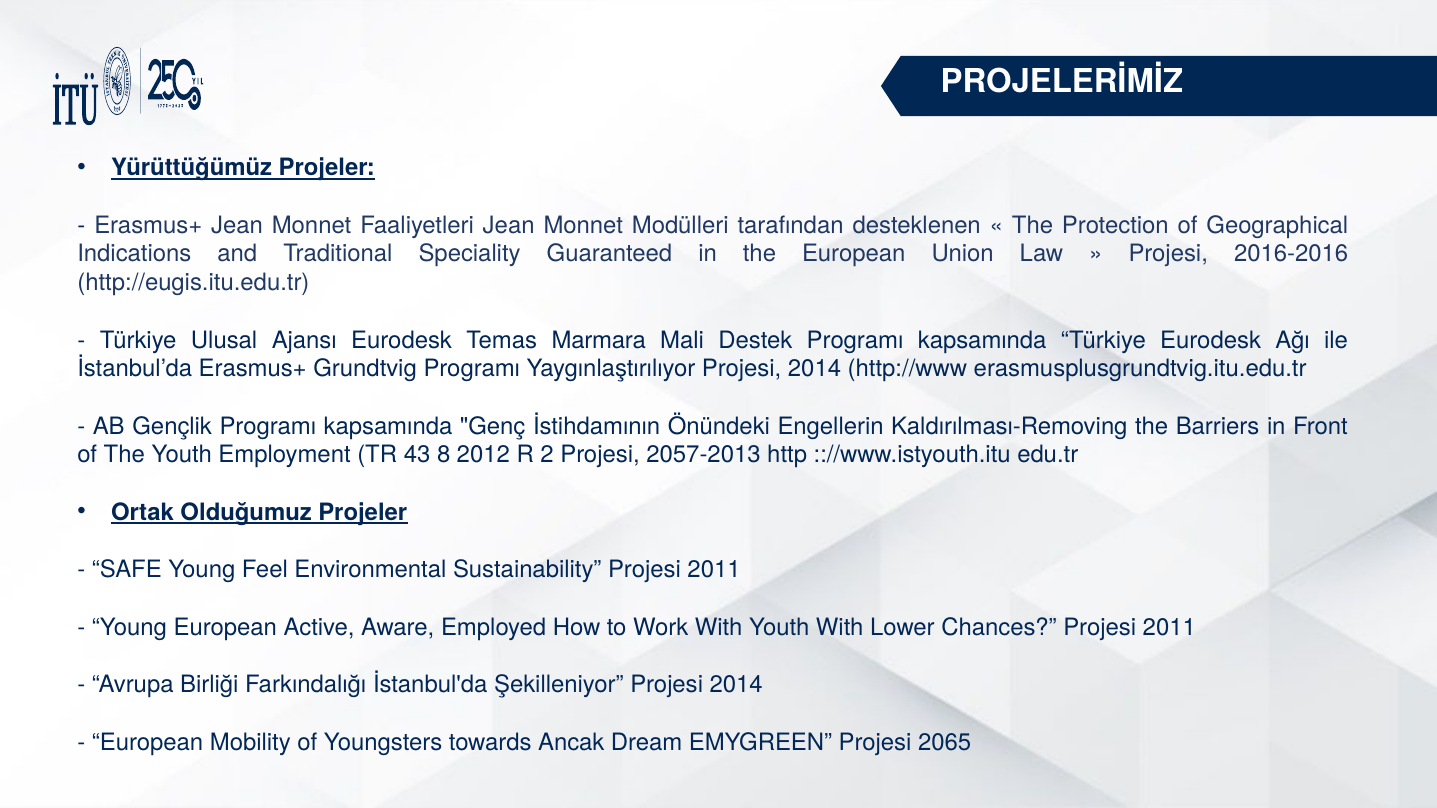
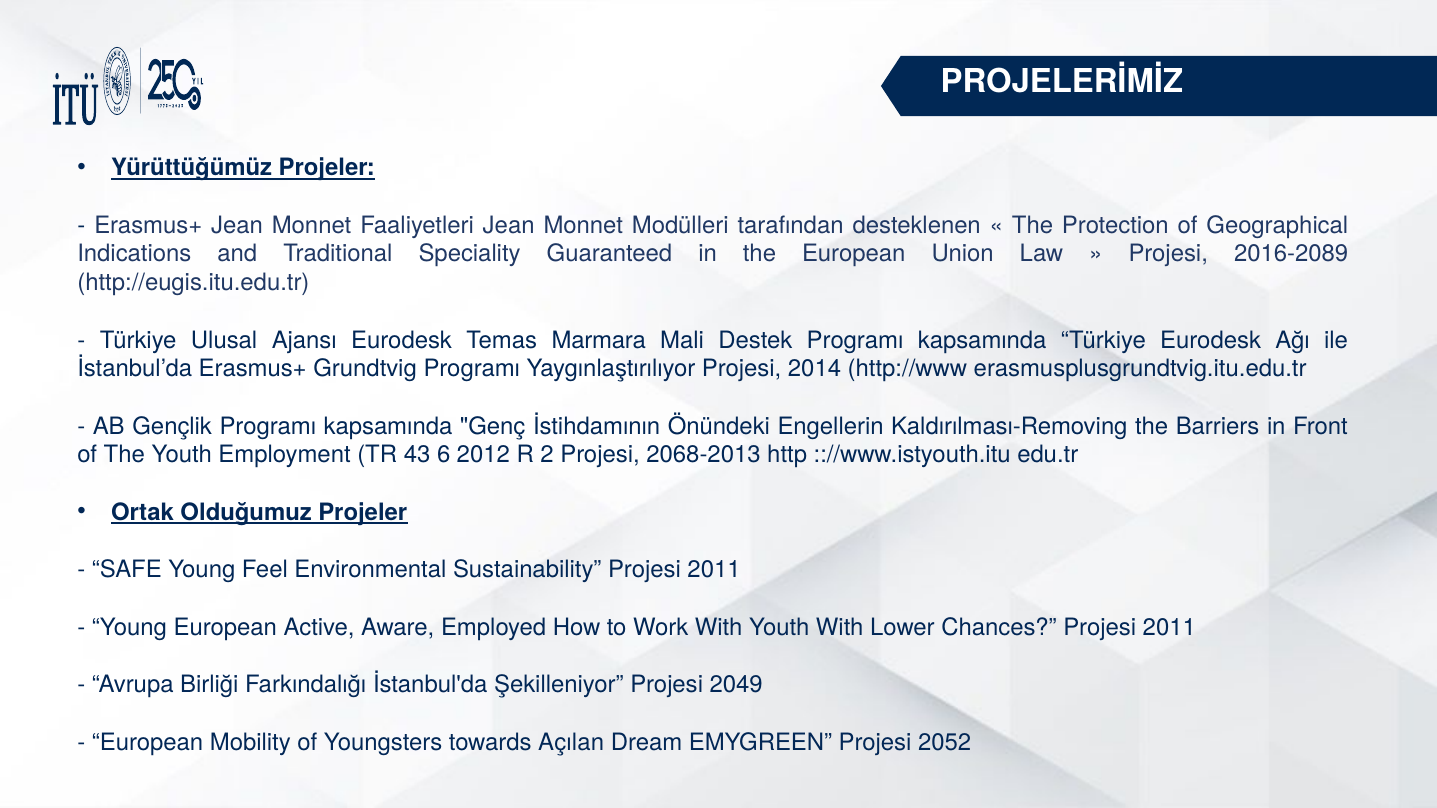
2016-2016: 2016-2016 -> 2016-2089
8: 8 -> 6
2057-2013: 2057-2013 -> 2068-2013
Şekilleniyor Projesi 2014: 2014 -> 2049
Ancak: Ancak -> Açılan
2065: 2065 -> 2052
